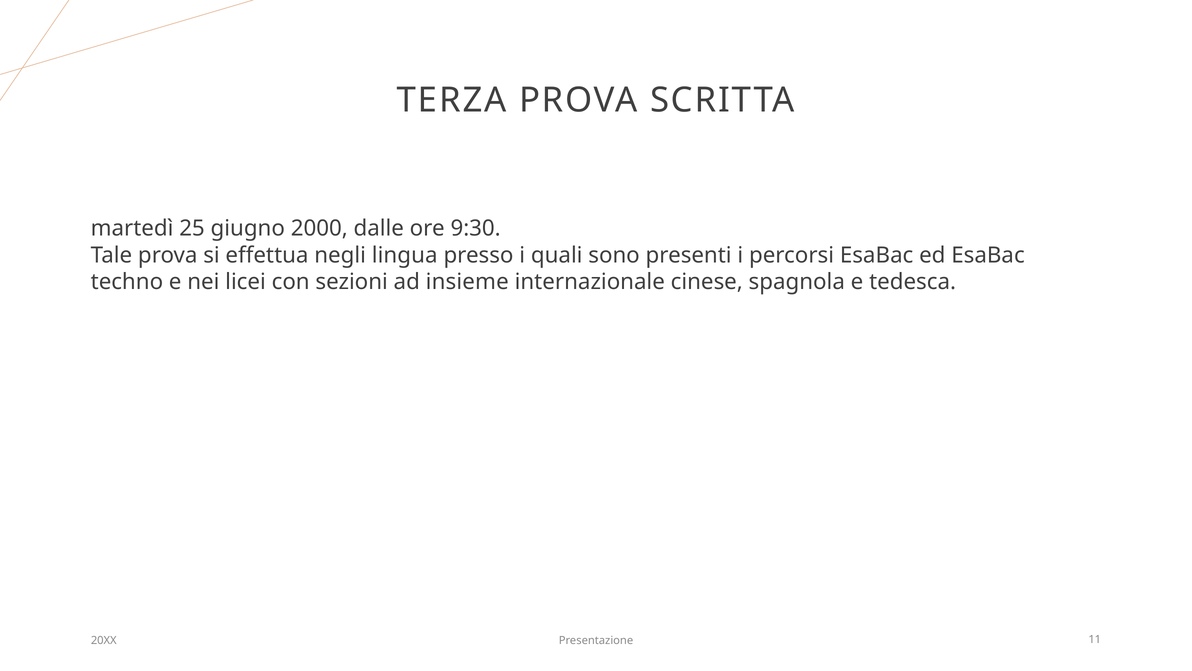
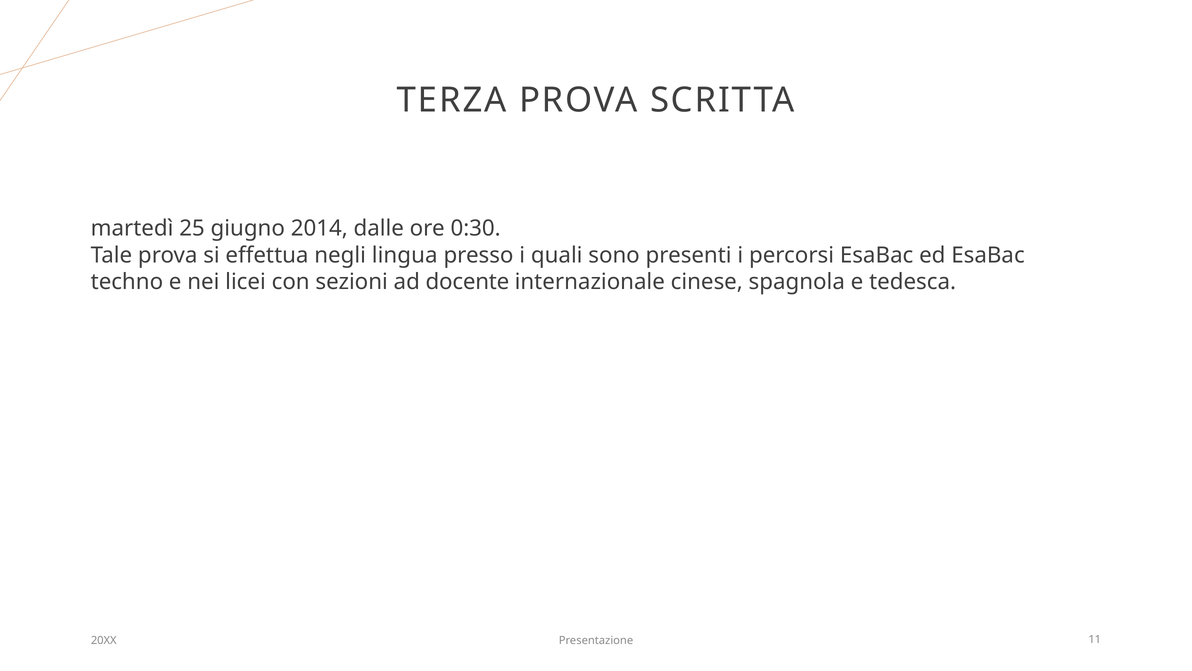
2000: 2000 -> 2014
9:30: 9:30 -> 0:30
insieme: insieme -> docente
